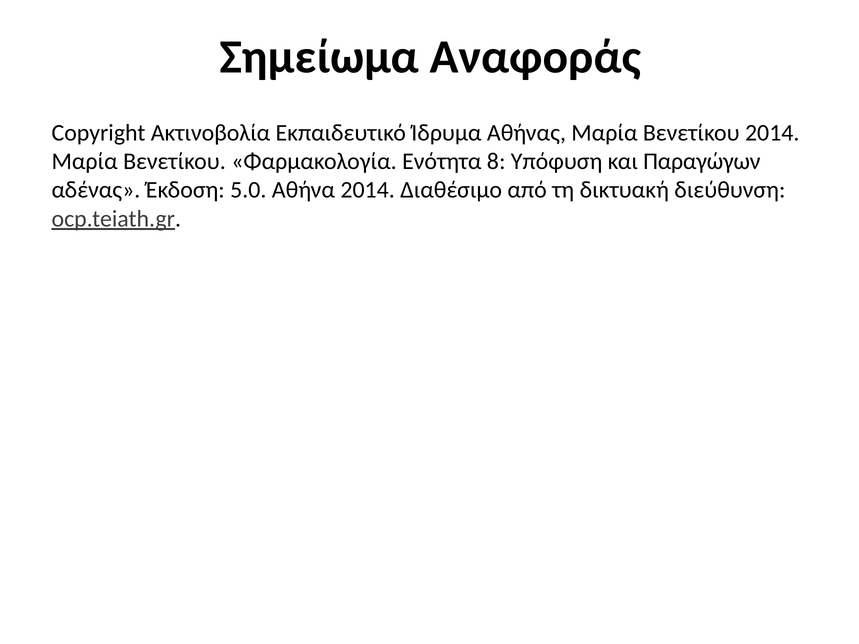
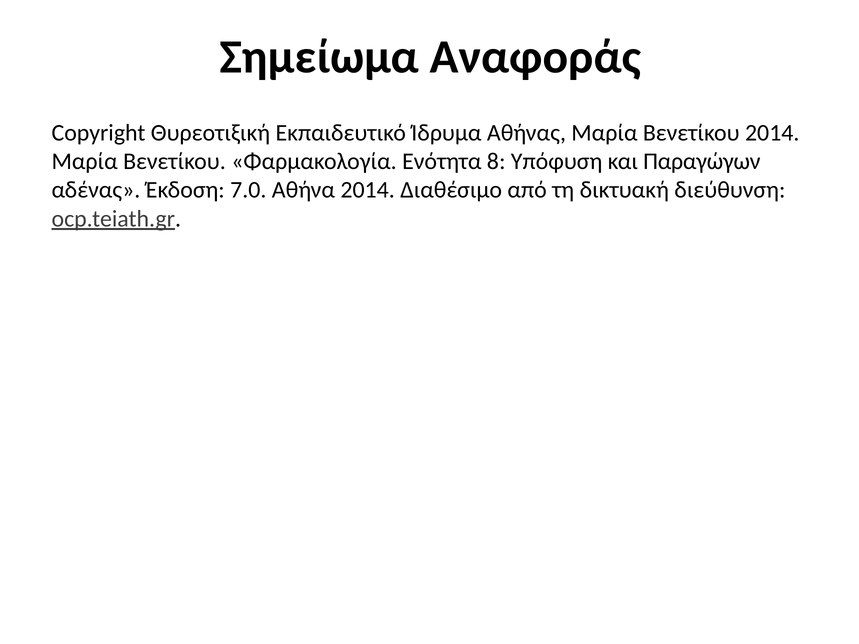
Ακτινοβολία: Ακτινοβολία -> Θυρεοτιξική
5.0: 5.0 -> 7.0
